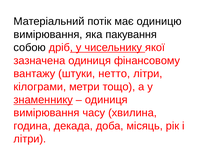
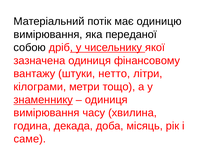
пакування: пакування -> переданої
літри at (30, 140): літри -> саме
